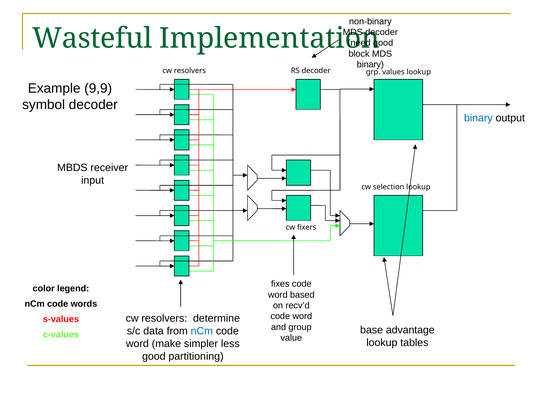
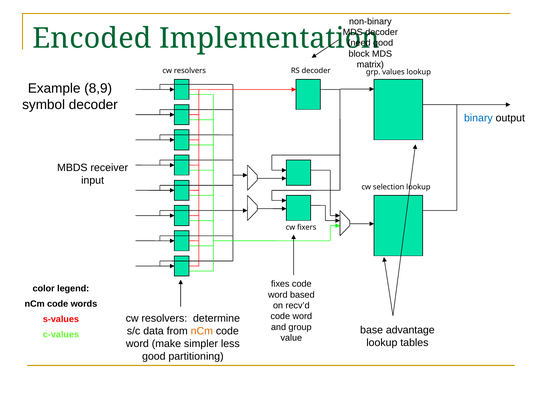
Wasteful: Wasteful -> Encoded
binary at (370, 65): binary -> matrix
9,9: 9,9 -> 8,9
nCm at (202, 331) colour: blue -> orange
